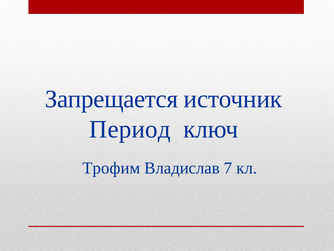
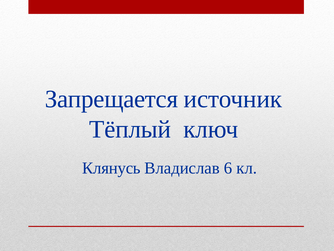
Период: Период -> Тёплый
Трофим: Трофим -> Клянусь
7: 7 -> 6
